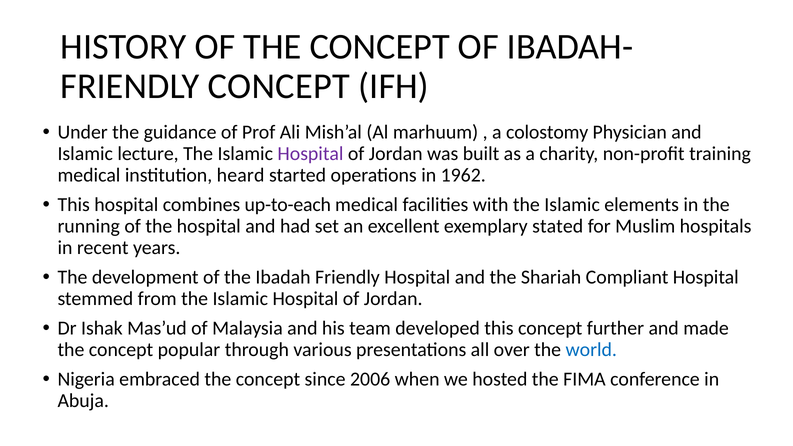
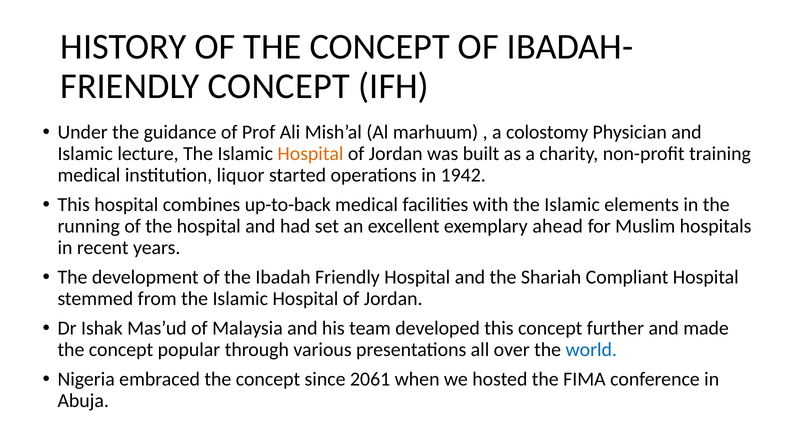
Hospital at (311, 154) colour: purple -> orange
heard: heard -> liquor
1962: 1962 -> 1942
up-to-each: up-to-each -> up-to-back
stated: stated -> ahead
2006: 2006 -> 2061
